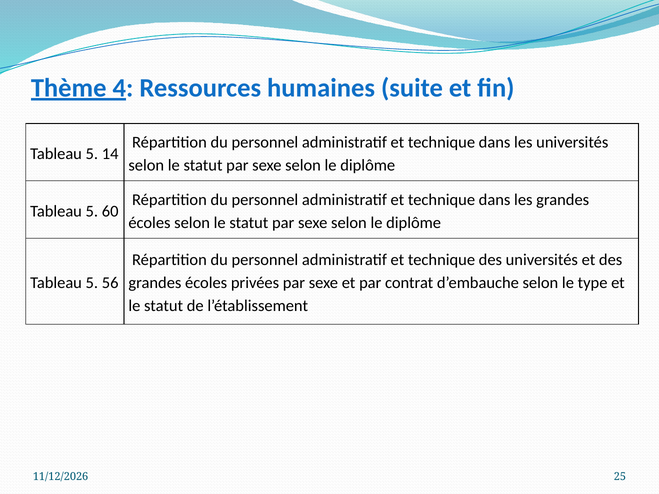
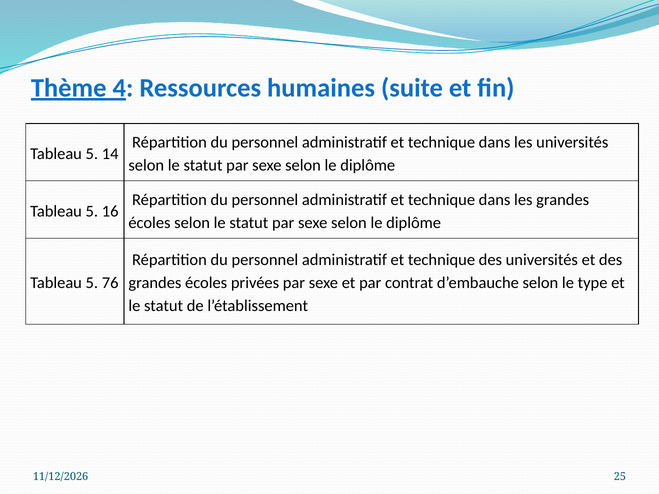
60: 60 -> 16
56: 56 -> 76
